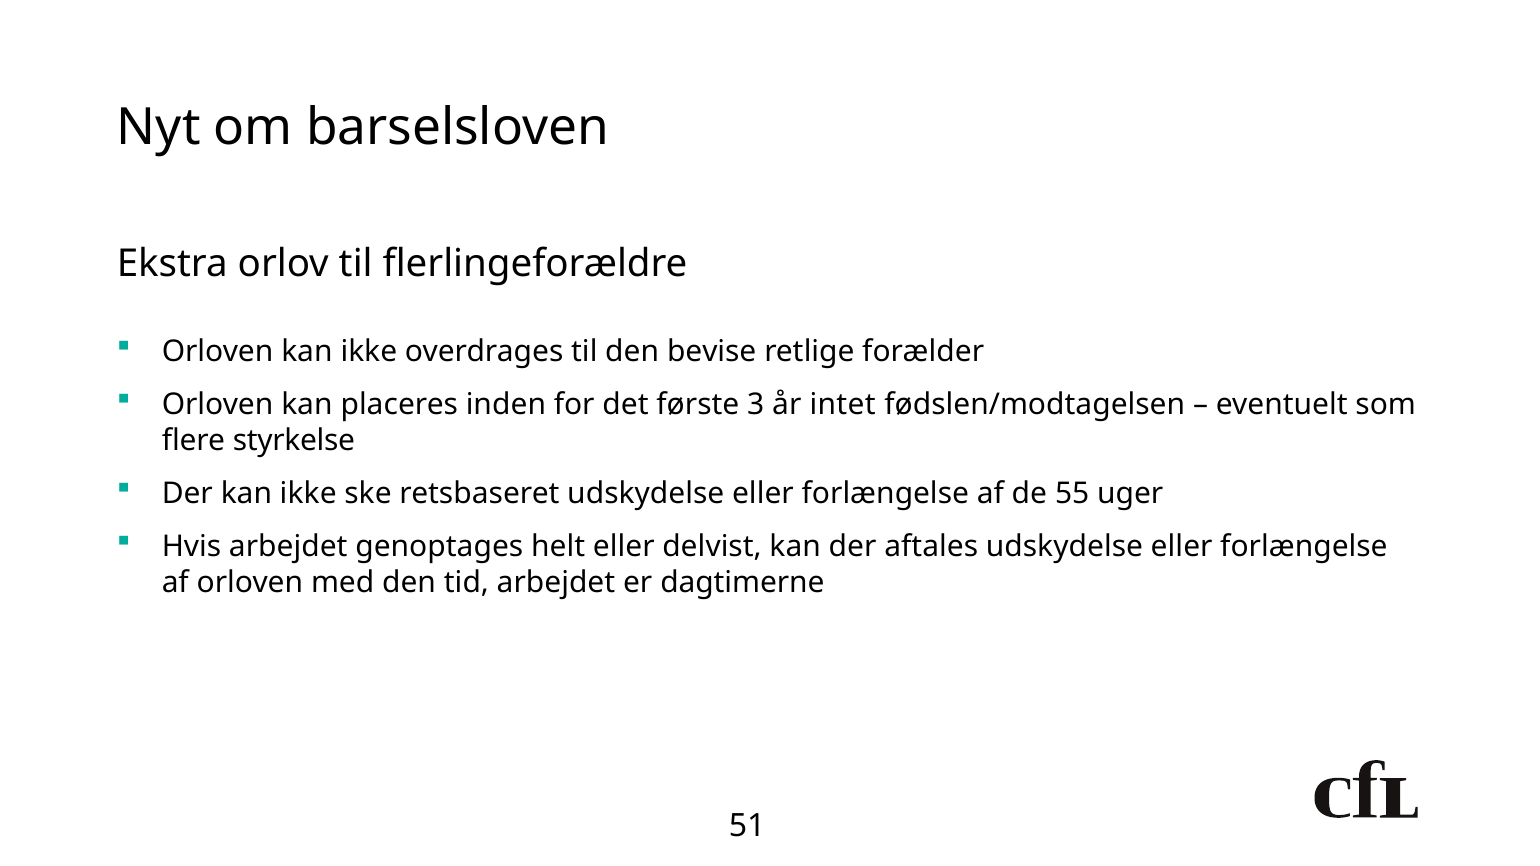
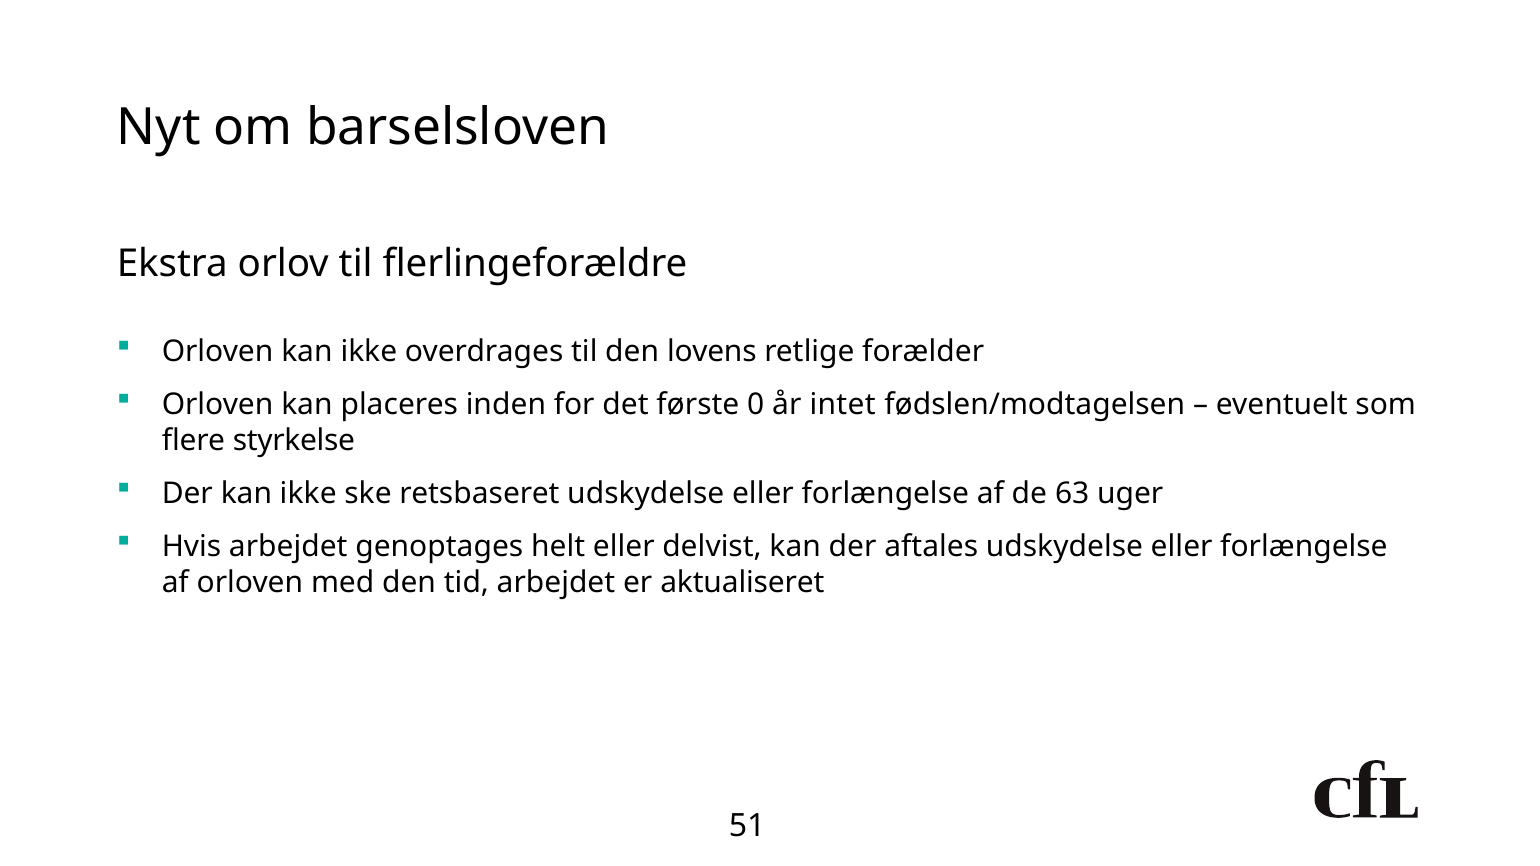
bevise: bevise -> lovens
3: 3 -> 0
55: 55 -> 63
dagtimerne: dagtimerne -> aktualiseret
